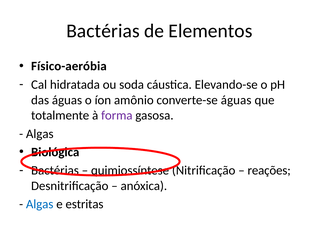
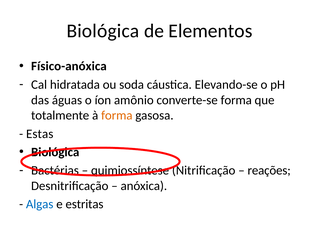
Bactérias at (103, 31): Bactérias -> Biológica
Físico-aeróbia: Físico-aeróbia -> Físico-anóxica
converte-se águas: águas -> forma
forma at (117, 115) colour: purple -> orange
Algas at (40, 133): Algas -> Estas
